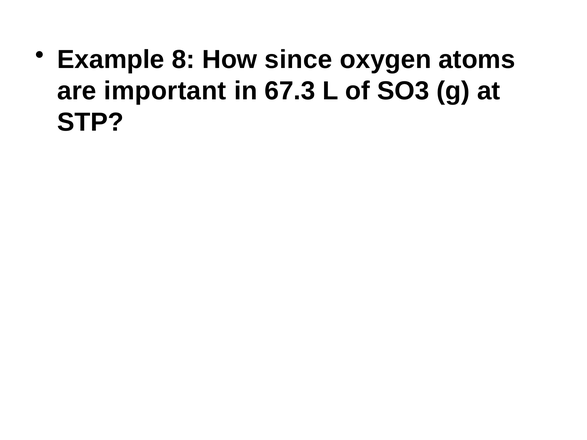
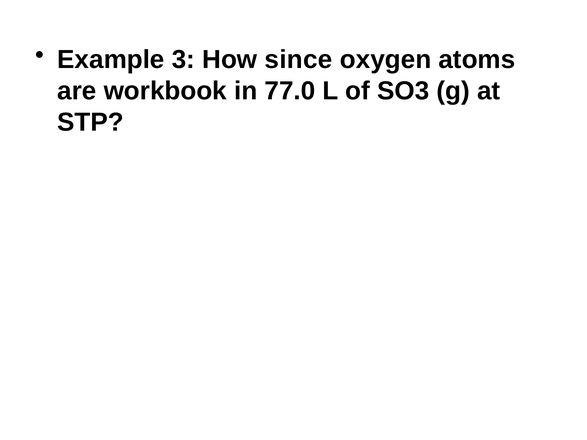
8: 8 -> 3
important: important -> workbook
67.3: 67.3 -> 77.0
